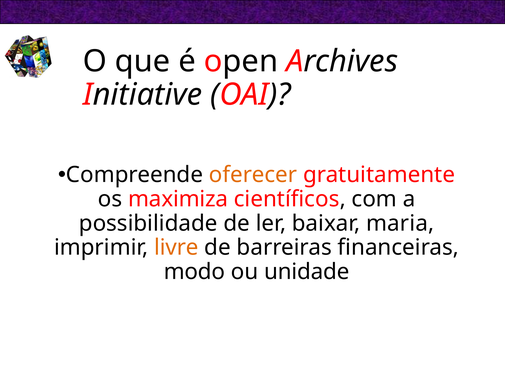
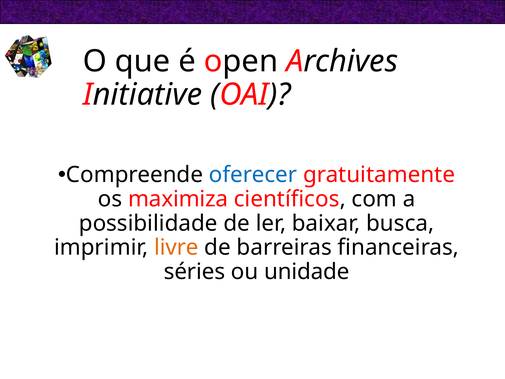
oferecer colour: orange -> blue
maria: maria -> busca
modo: modo -> séries
